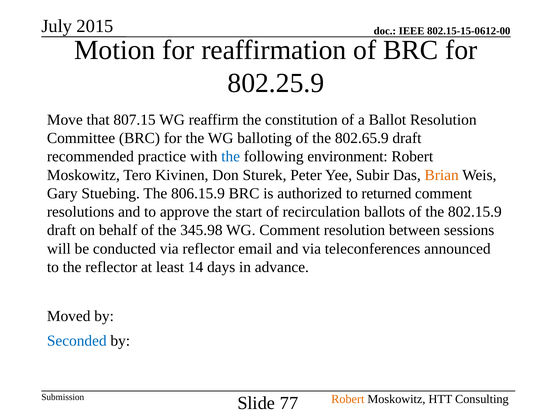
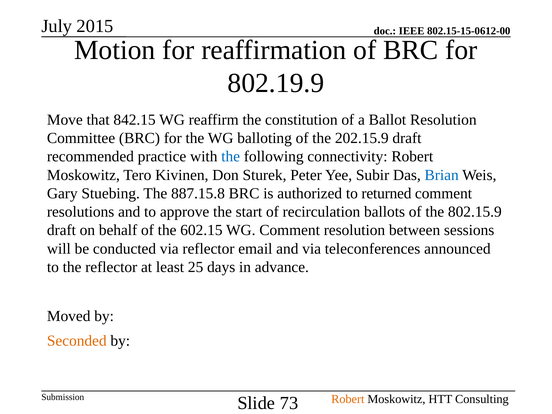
802.25.9: 802.25.9 -> 802.19.9
807.15: 807.15 -> 842.15
802.65.9: 802.65.9 -> 202.15.9
environment: environment -> connectivity
Brian colour: orange -> blue
806.15.9: 806.15.9 -> 887.15.8
345.98: 345.98 -> 602.15
14: 14 -> 25
Seconded colour: blue -> orange
77: 77 -> 73
